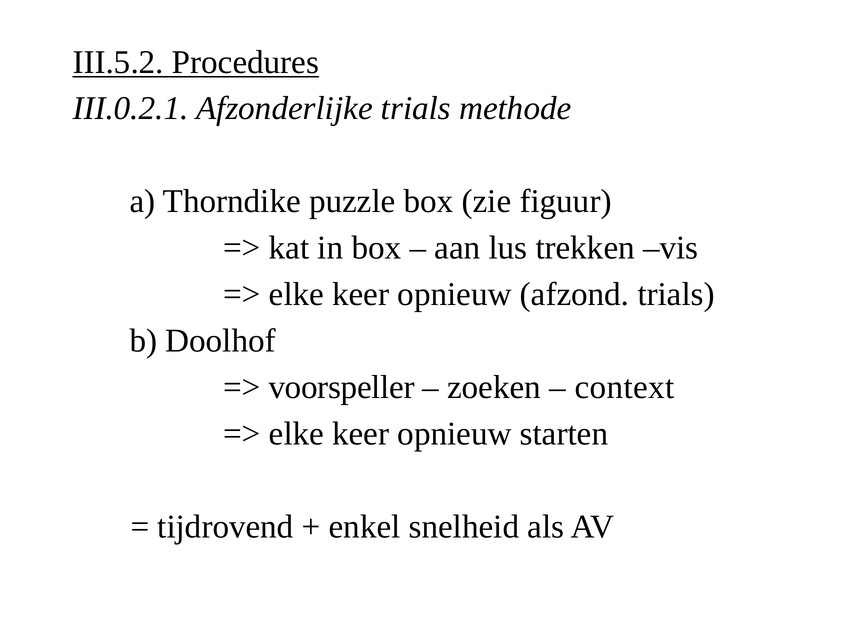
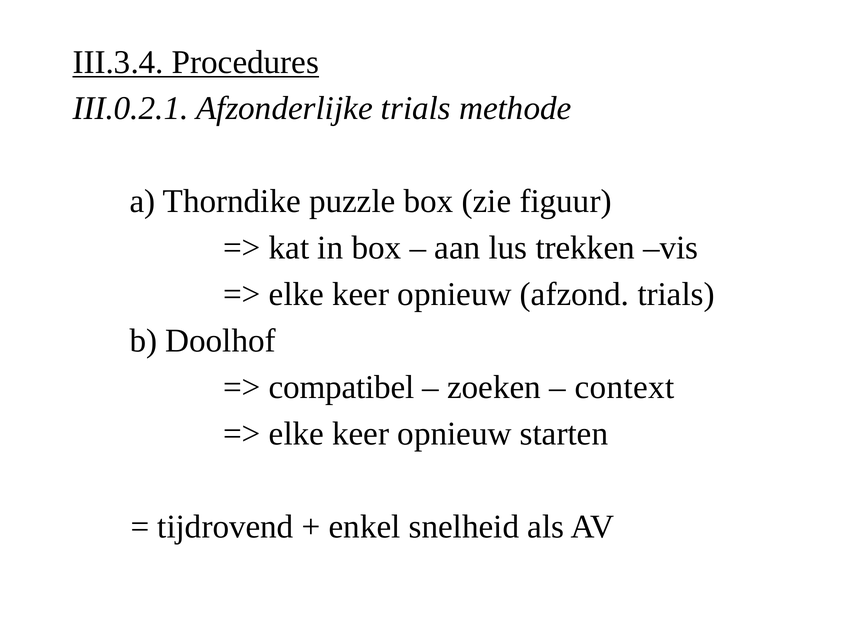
III.5.2: III.5.2 -> III.3.4
voorspeller: voorspeller -> compatibel
